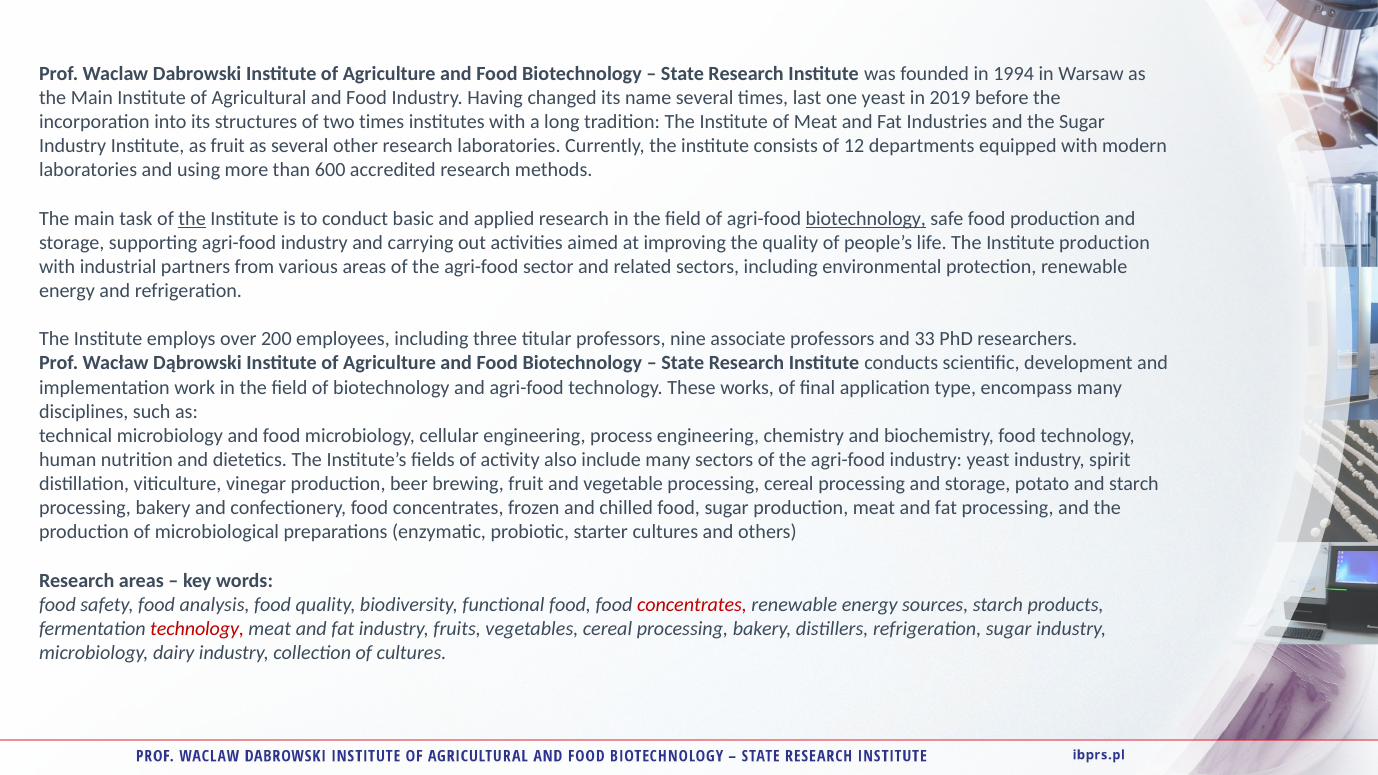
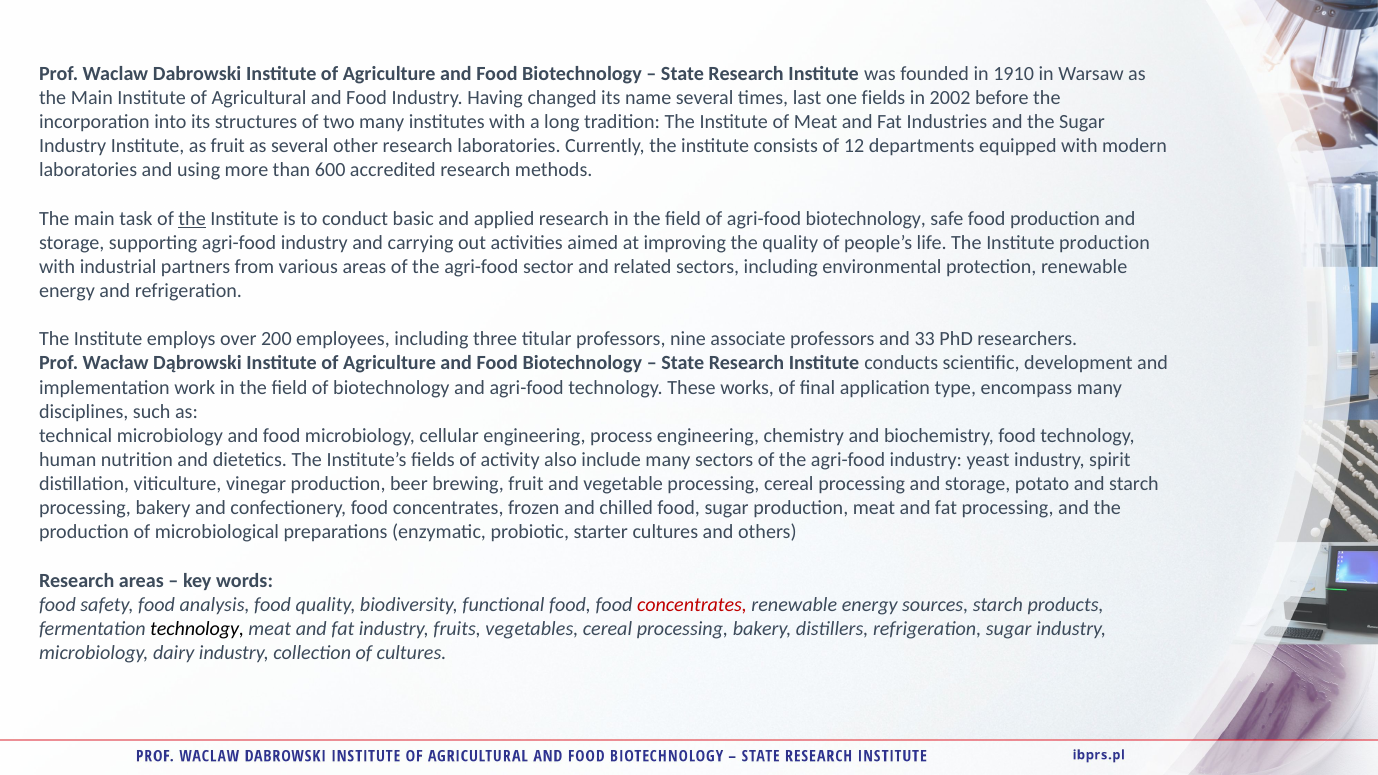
1994: 1994 -> 1910
one yeast: yeast -> fields
2019: 2019 -> 2002
two times: times -> many
biotechnology at (866, 219) underline: present -> none
technology at (197, 629) colour: red -> black
